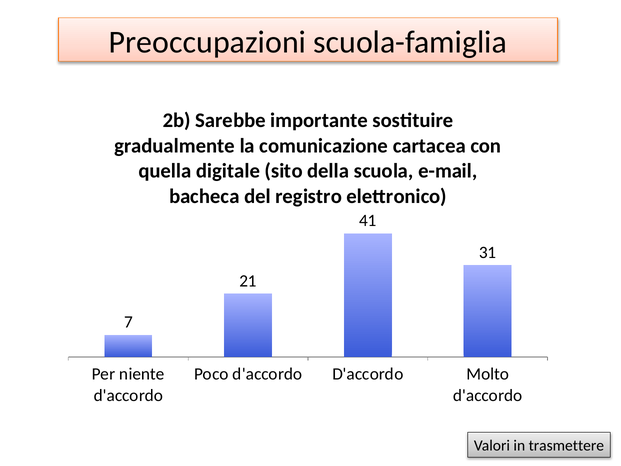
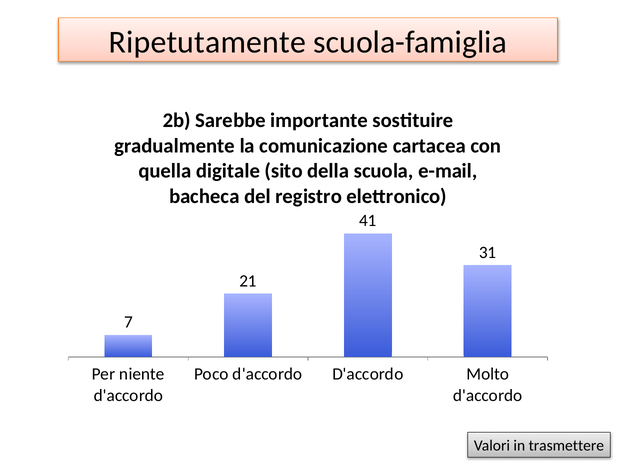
Preoccupazioni: Preoccupazioni -> Ripetutamente
